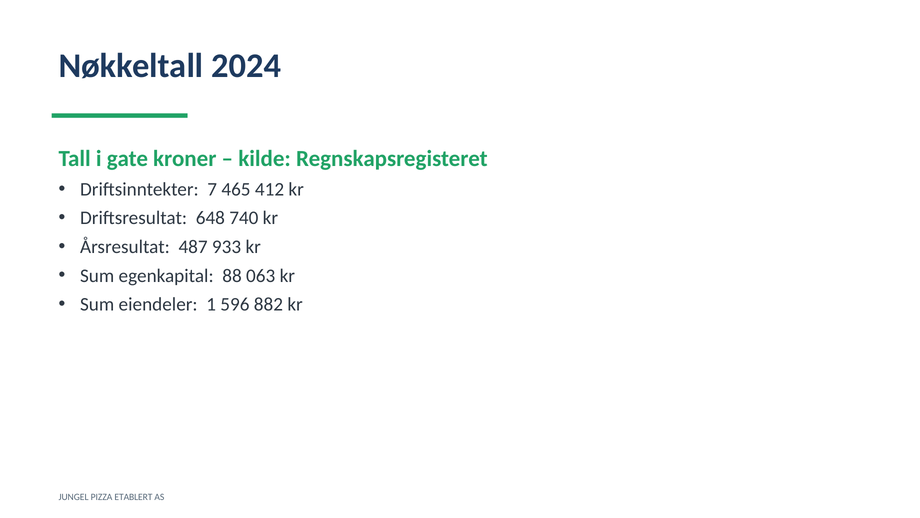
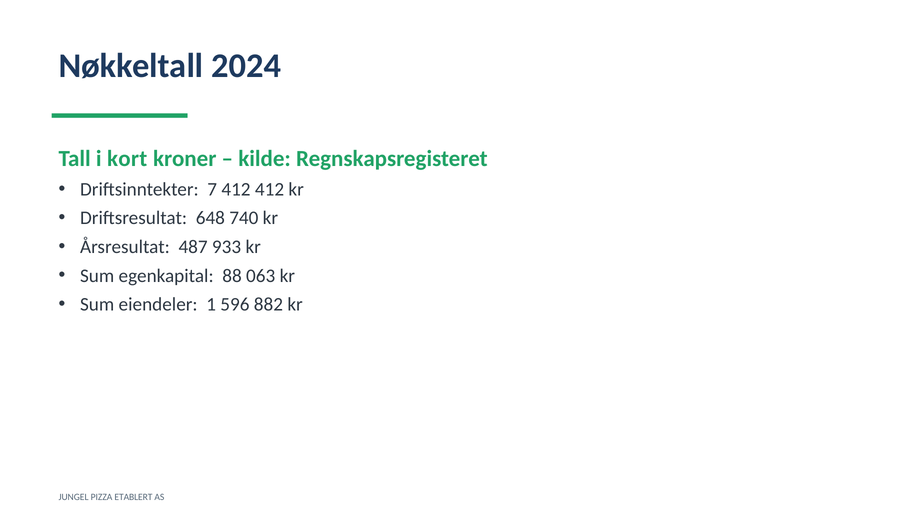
gate: gate -> kort
7 465: 465 -> 412
